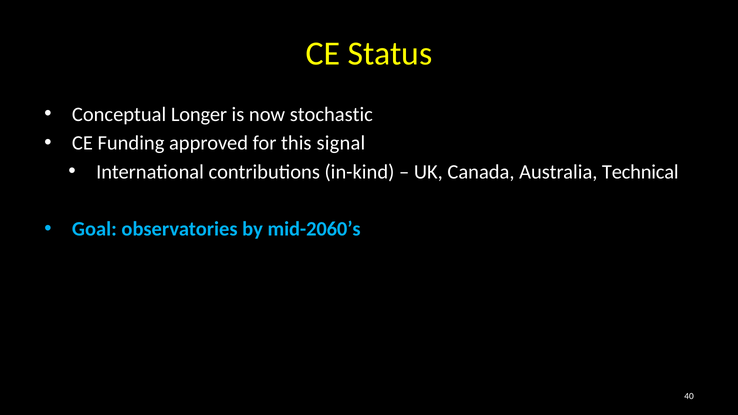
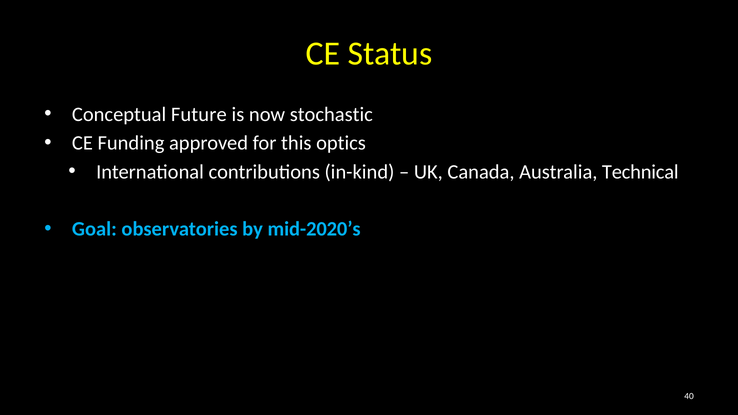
Longer: Longer -> Future
signal: signal -> optics
mid-2060’s: mid-2060’s -> mid-2020’s
